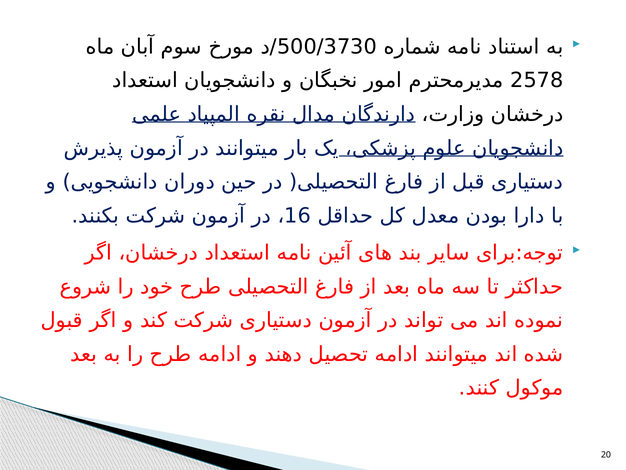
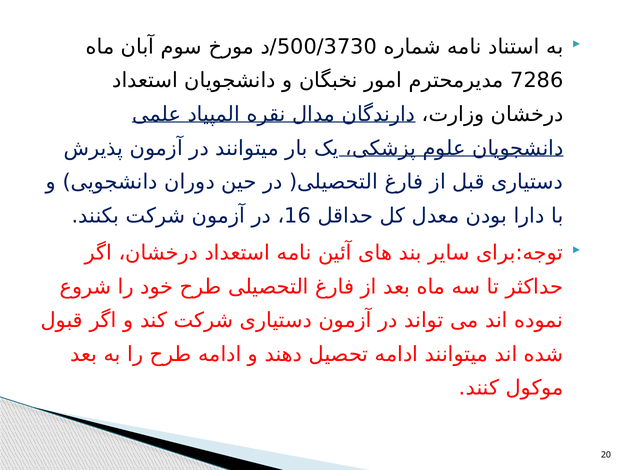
2578: 2578 -> 7286
